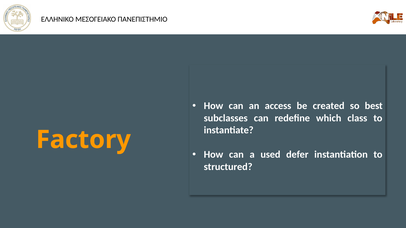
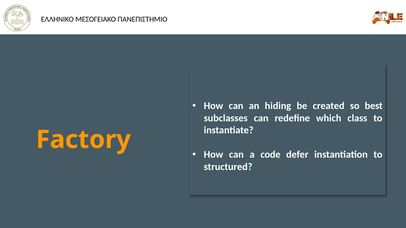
access: access -> hiding
used: used -> code
